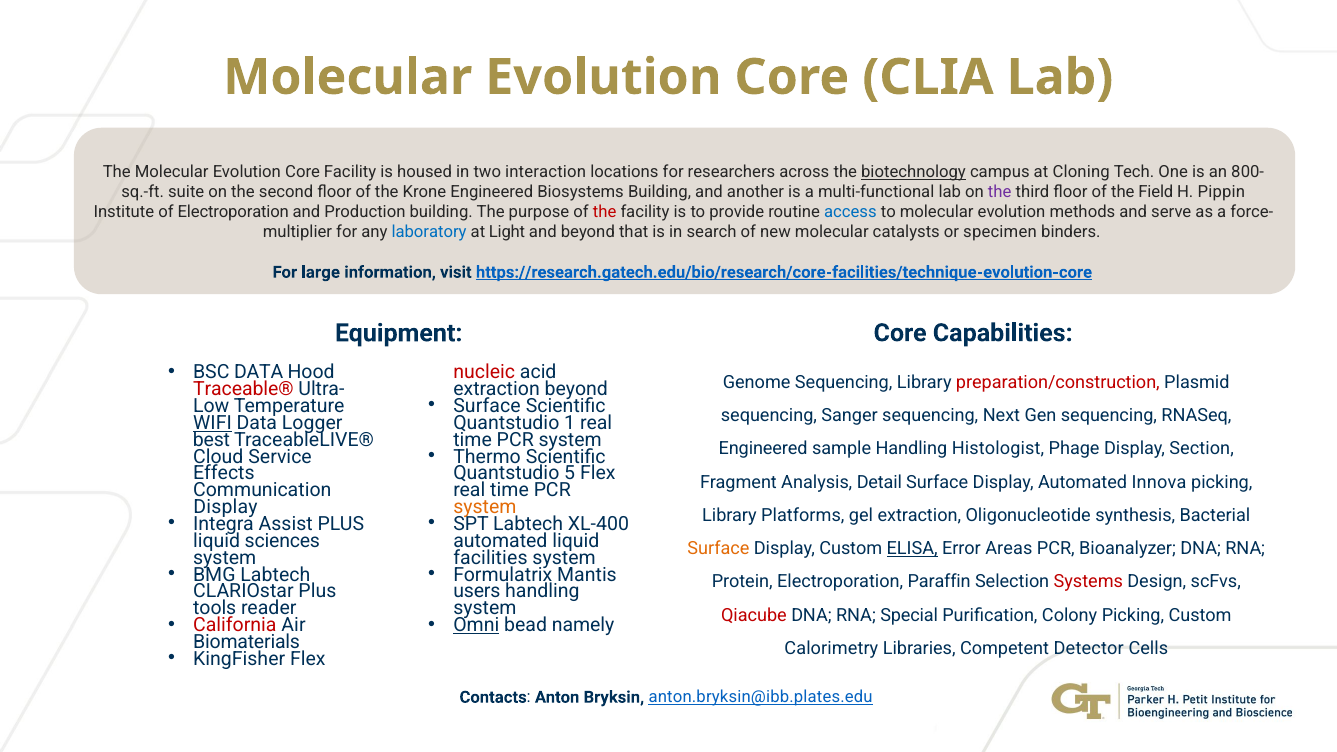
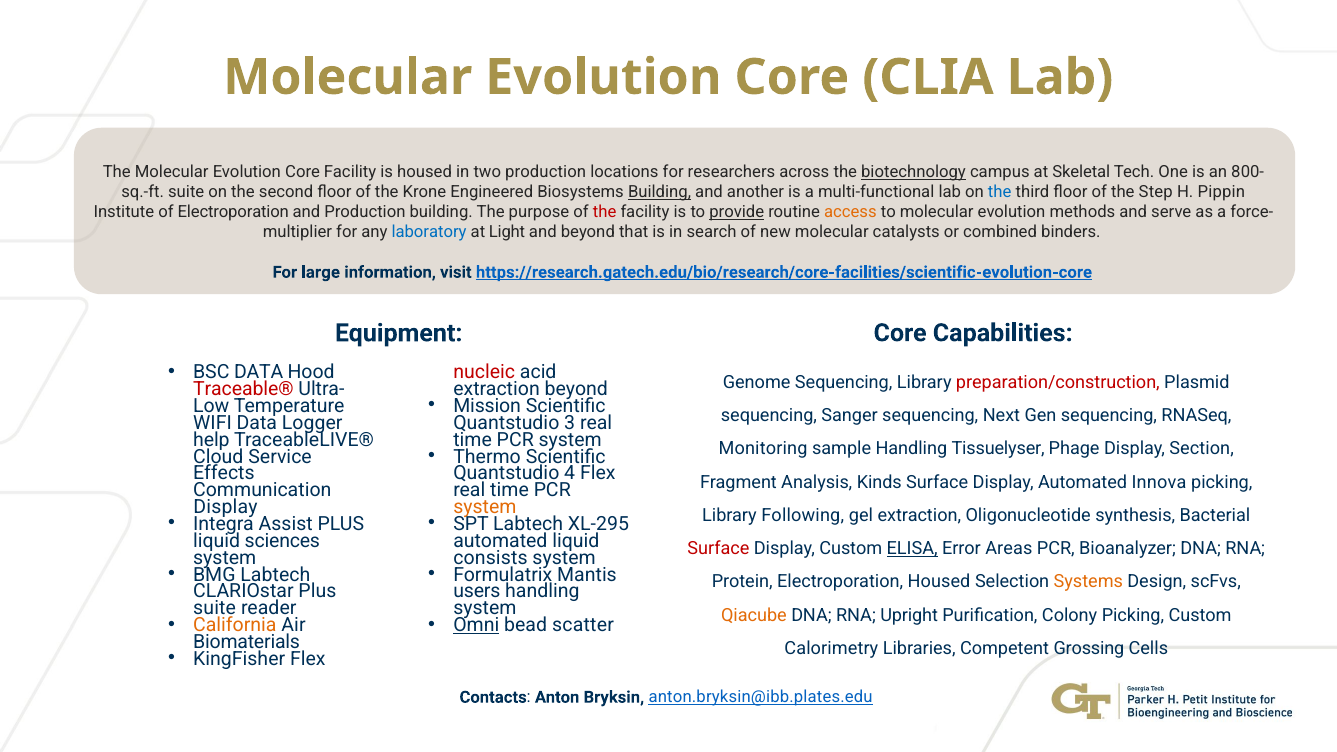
two interaction: interaction -> production
Cloning: Cloning -> Skeletal
Building at (660, 192) underline: none -> present
the at (1000, 192) colour: purple -> blue
Field: Field -> Step
provide underline: none -> present
access colour: blue -> orange
specimen: specimen -> combined
https://research.gatech.edu/bio/research/core-facilities/technique-evolution-core: https://research.gatech.edu/bio/research/core-facilities/technique-evolution-core -> https://research.gatech.edu/bio/research/core-facilities/scientific-evolution-core
Surface at (487, 406): Surface -> Mission
WIFI underline: present -> none
1: 1 -> 3
best: best -> help
Engineered at (763, 449): Engineered -> Monitoring
Histologist: Histologist -> Tissuelyser
5: 5 -> 4
Detail: Detail -> Kinds
Platforms: Platforms -> Following
XL-400: XL-400 -> XL-295
Surface at (718, 549) colour: orange -> red
facilities: facilities -> consists
Electroporation Paraffin: Paraffin -> Housed
Systems colour: red -> orange
tools at (215, 608): tools -> suite
Qiacube colour: red -> orange
Special: Special -> Upright
California colour: red -> orange
namely: namely -> scatter
Detector: Detector -> Grossing
